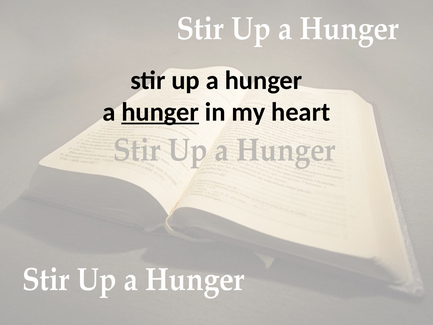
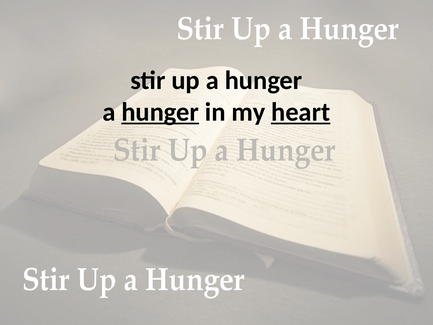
heart underline: none -> present
